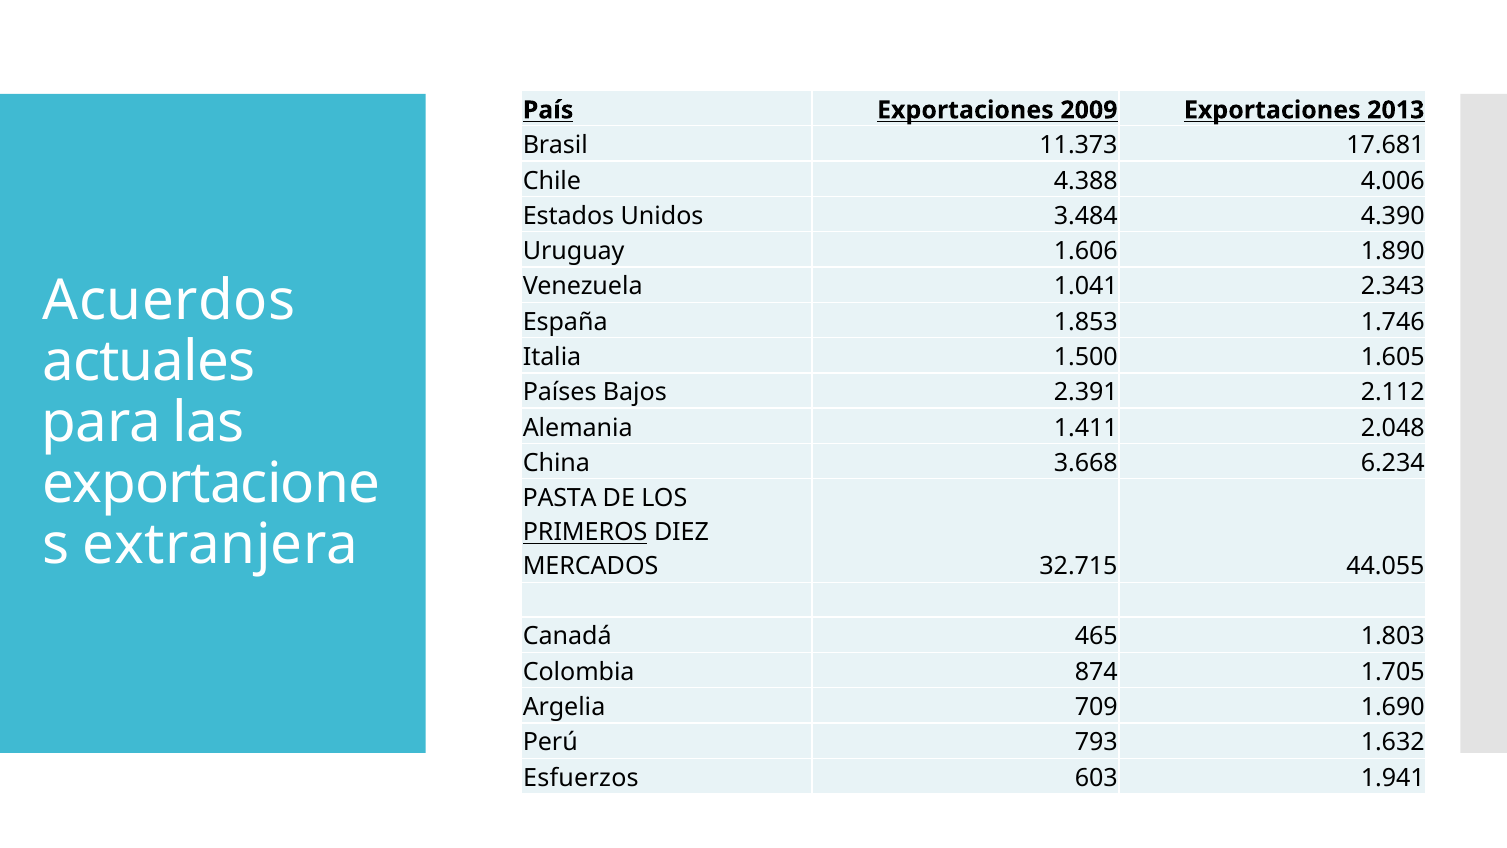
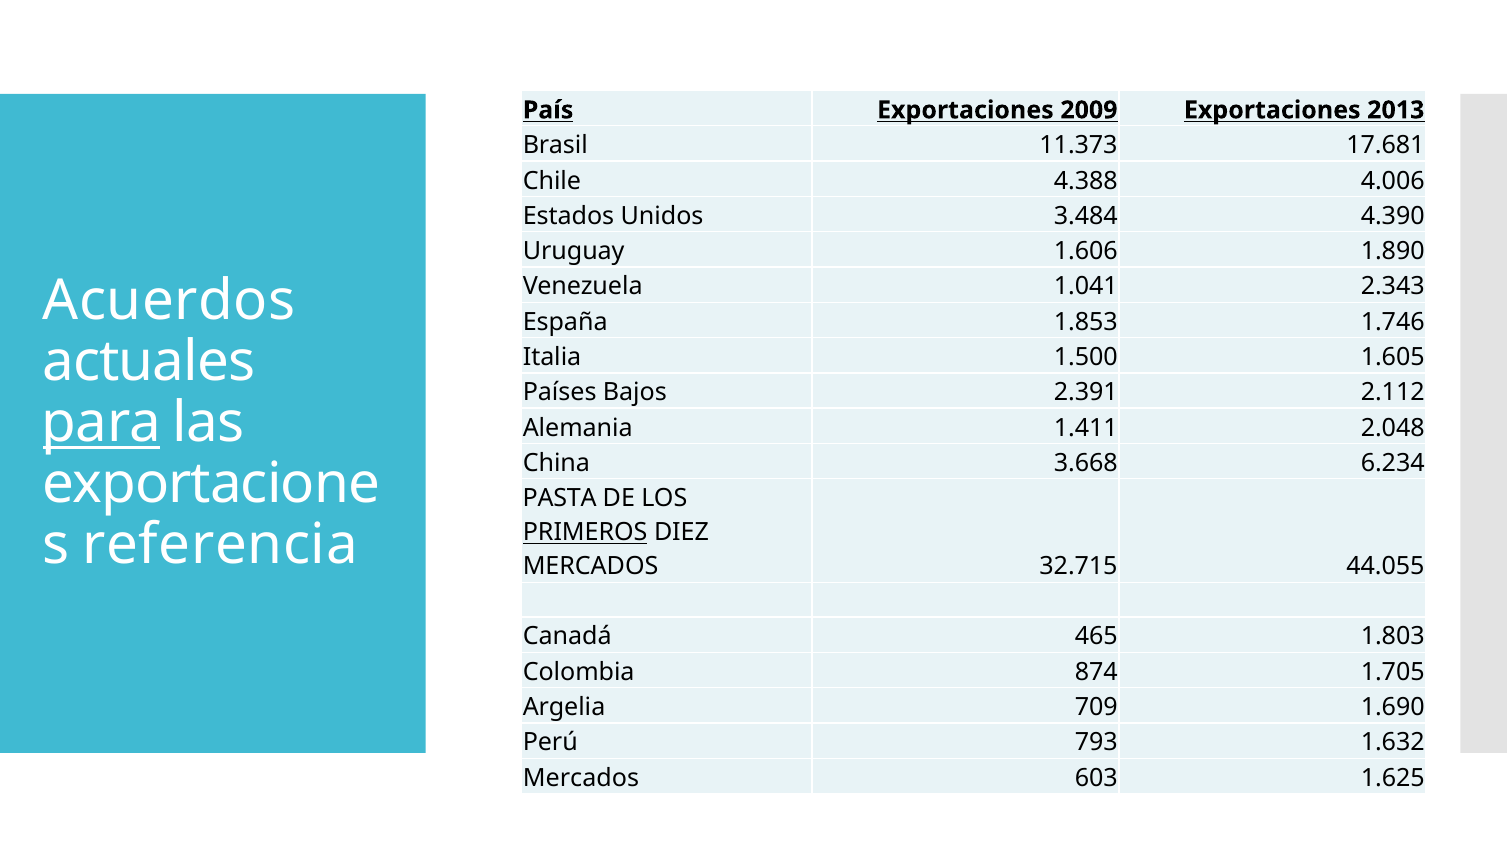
para underline: none -> present
extranjera: extranjera -> referencia
Esfuerzos at (581, 778): Esfuerzos -> Mercados
1.941: 1.941 -> 1.625
